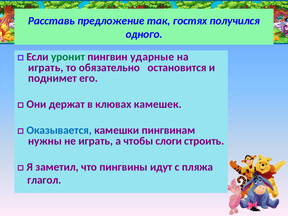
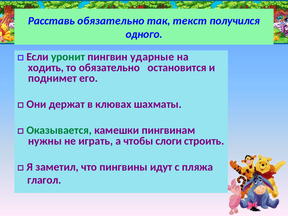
Расставь предложение: предложение -> обязательно
гостях: гостях -> текст
играть at (46, 68): играть -> ходить
камешек: камешек -> шахматы
Оказывается colour: blue -> green
